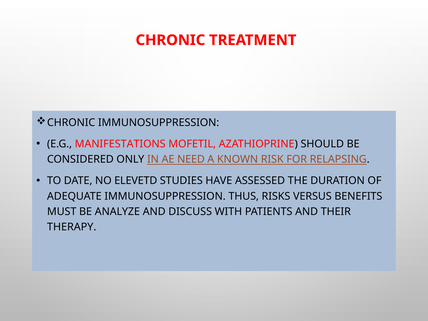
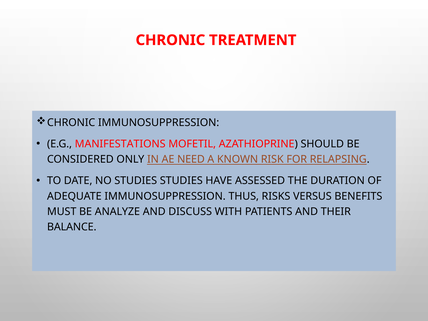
NO ELEVETD: ELEVETD -> STUDIES
THERAPY: THERAPY -> BALANCE
